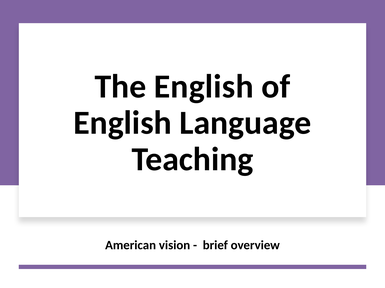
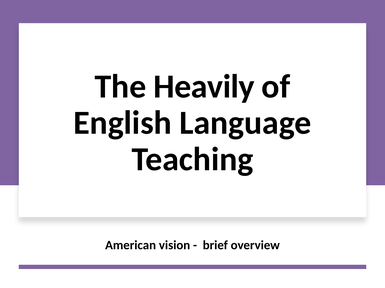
The English: English -> Heavily
